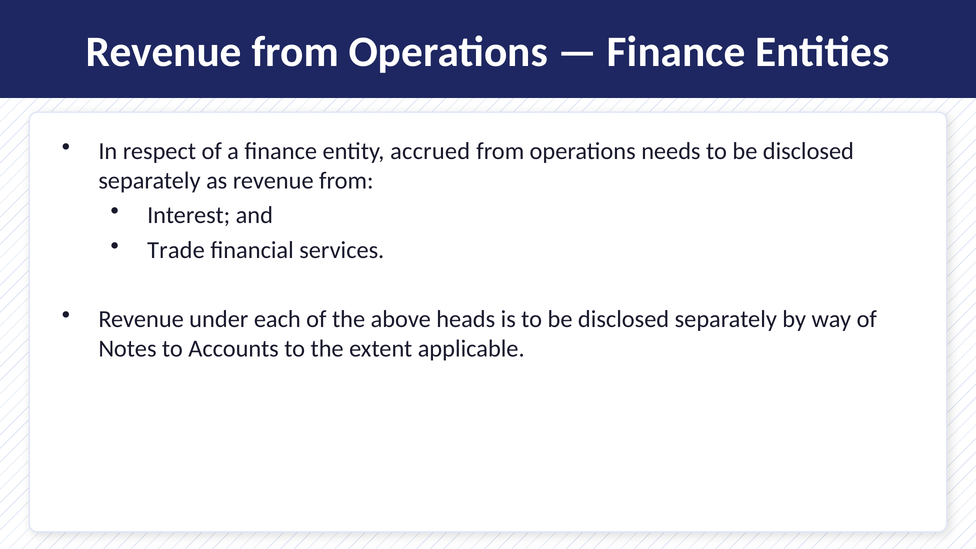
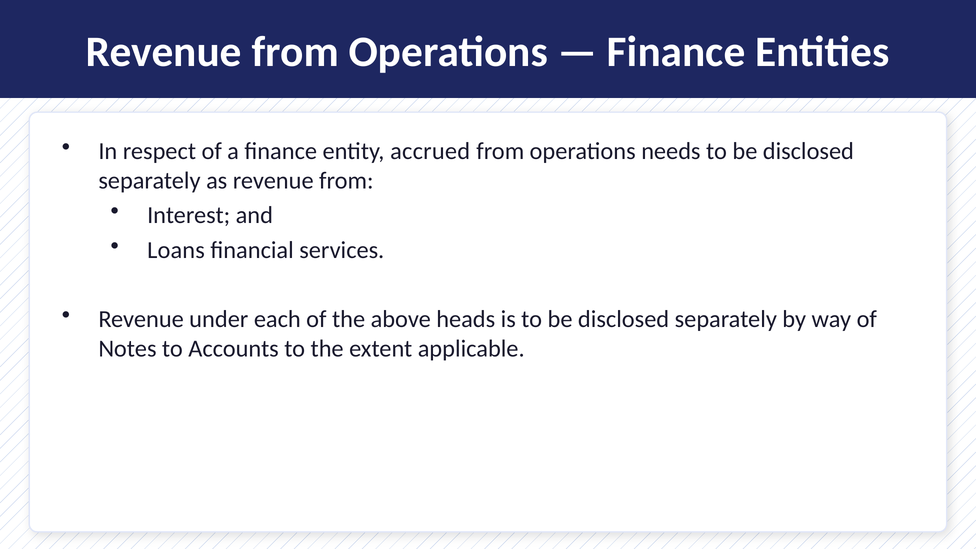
Trade: Trade -> Loans
